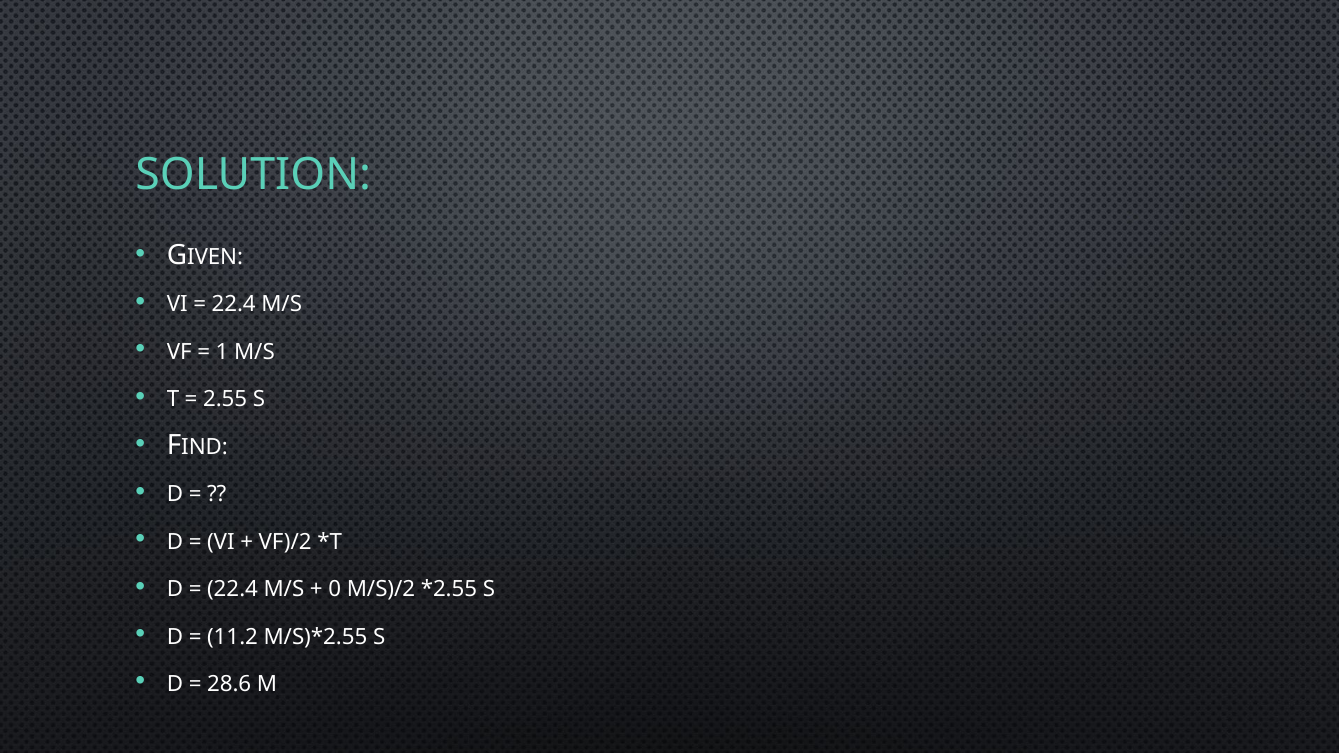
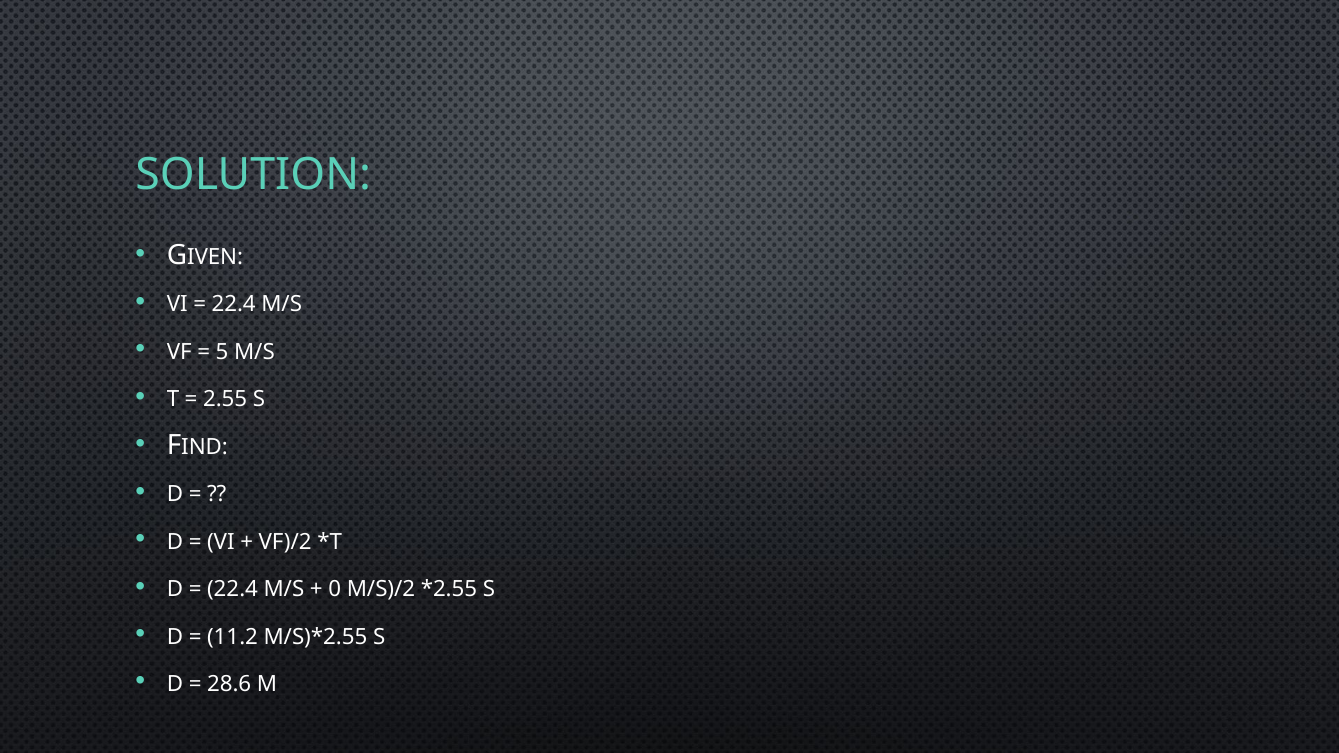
1: 1 -> 5
